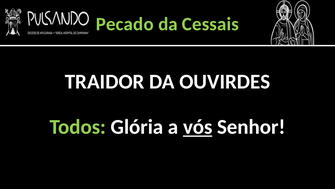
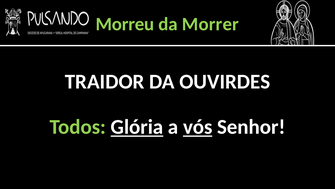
Pecado: Pecado -> Morreu
Cessais: Cessais -> Morrer
Glória underline: none -> present
